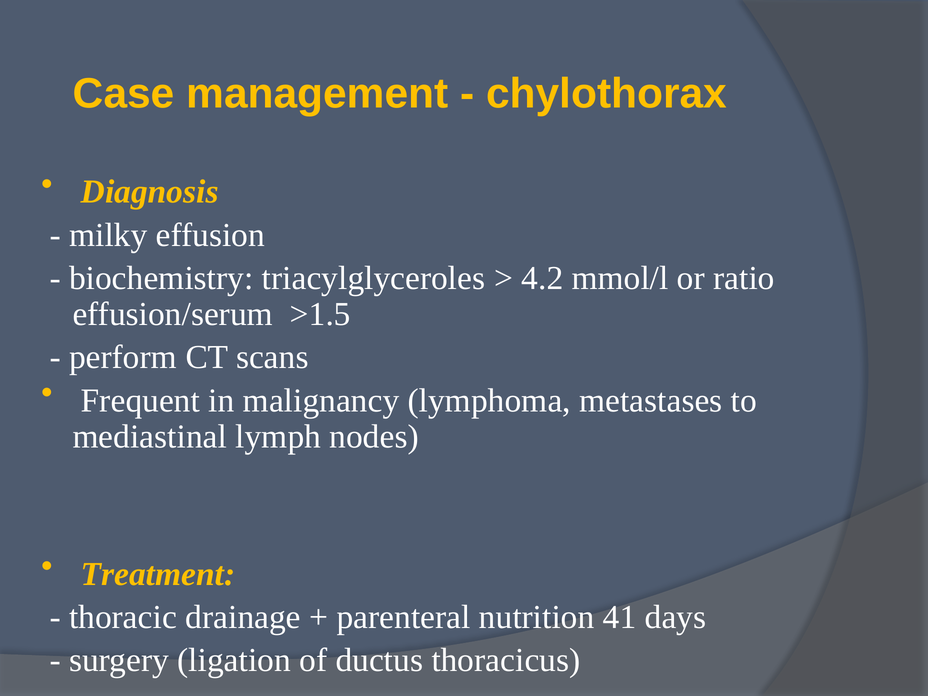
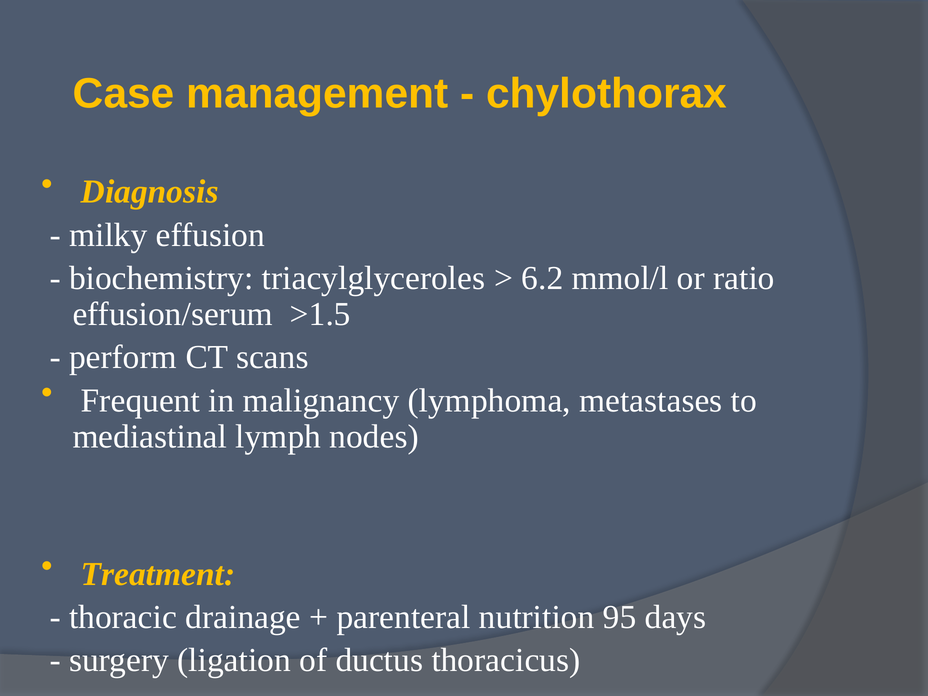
4.2: 4.2 -> 6.2
41: 41 -> 95
